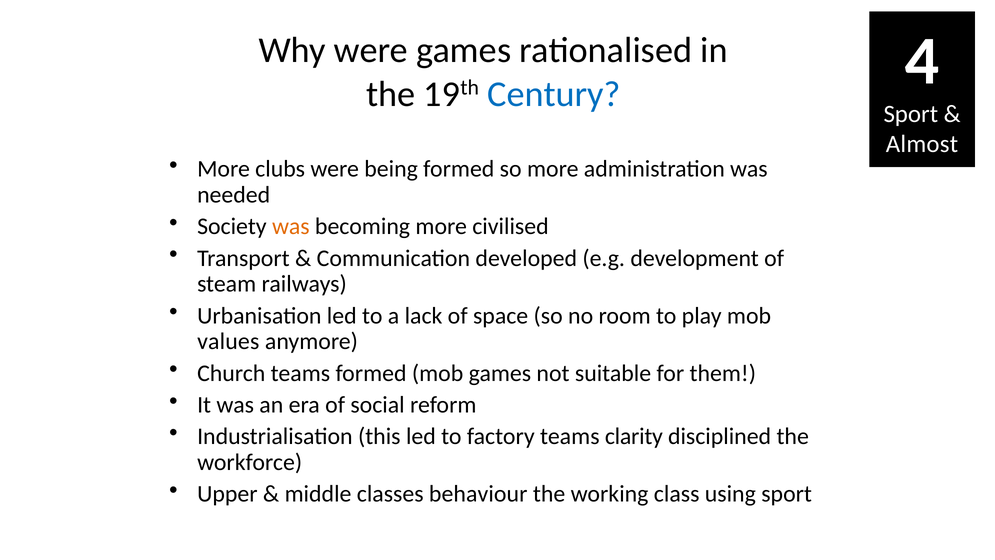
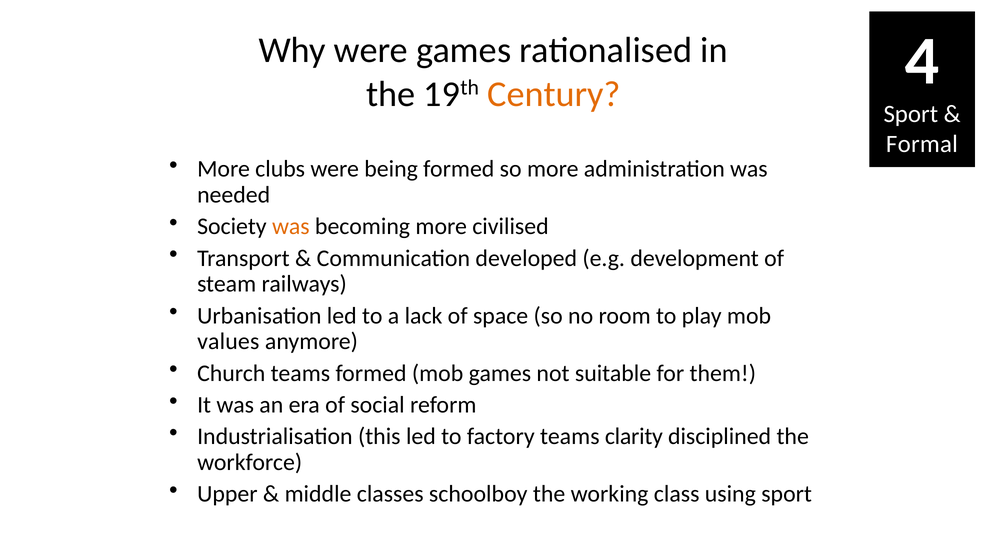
Century colour: blue -> orange
Almost: Almost -> Formal
behaviour: behaviour -> schoolboy
